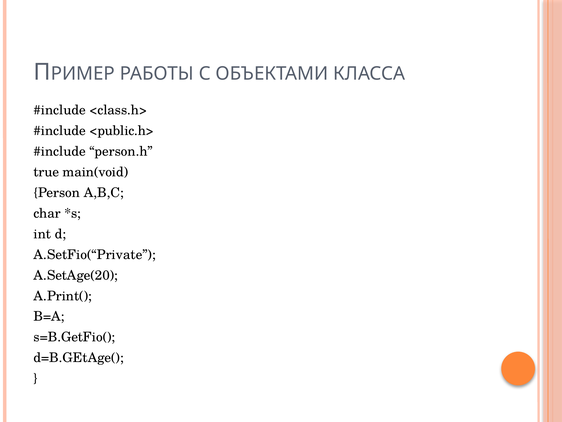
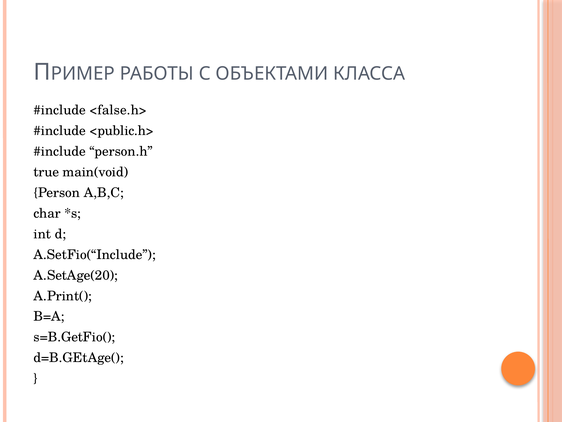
<class.h>: <class.h> -> <false.h>
A.SetFio(“Private: A.SetFio(“Private -> A.SetFio(“Include
